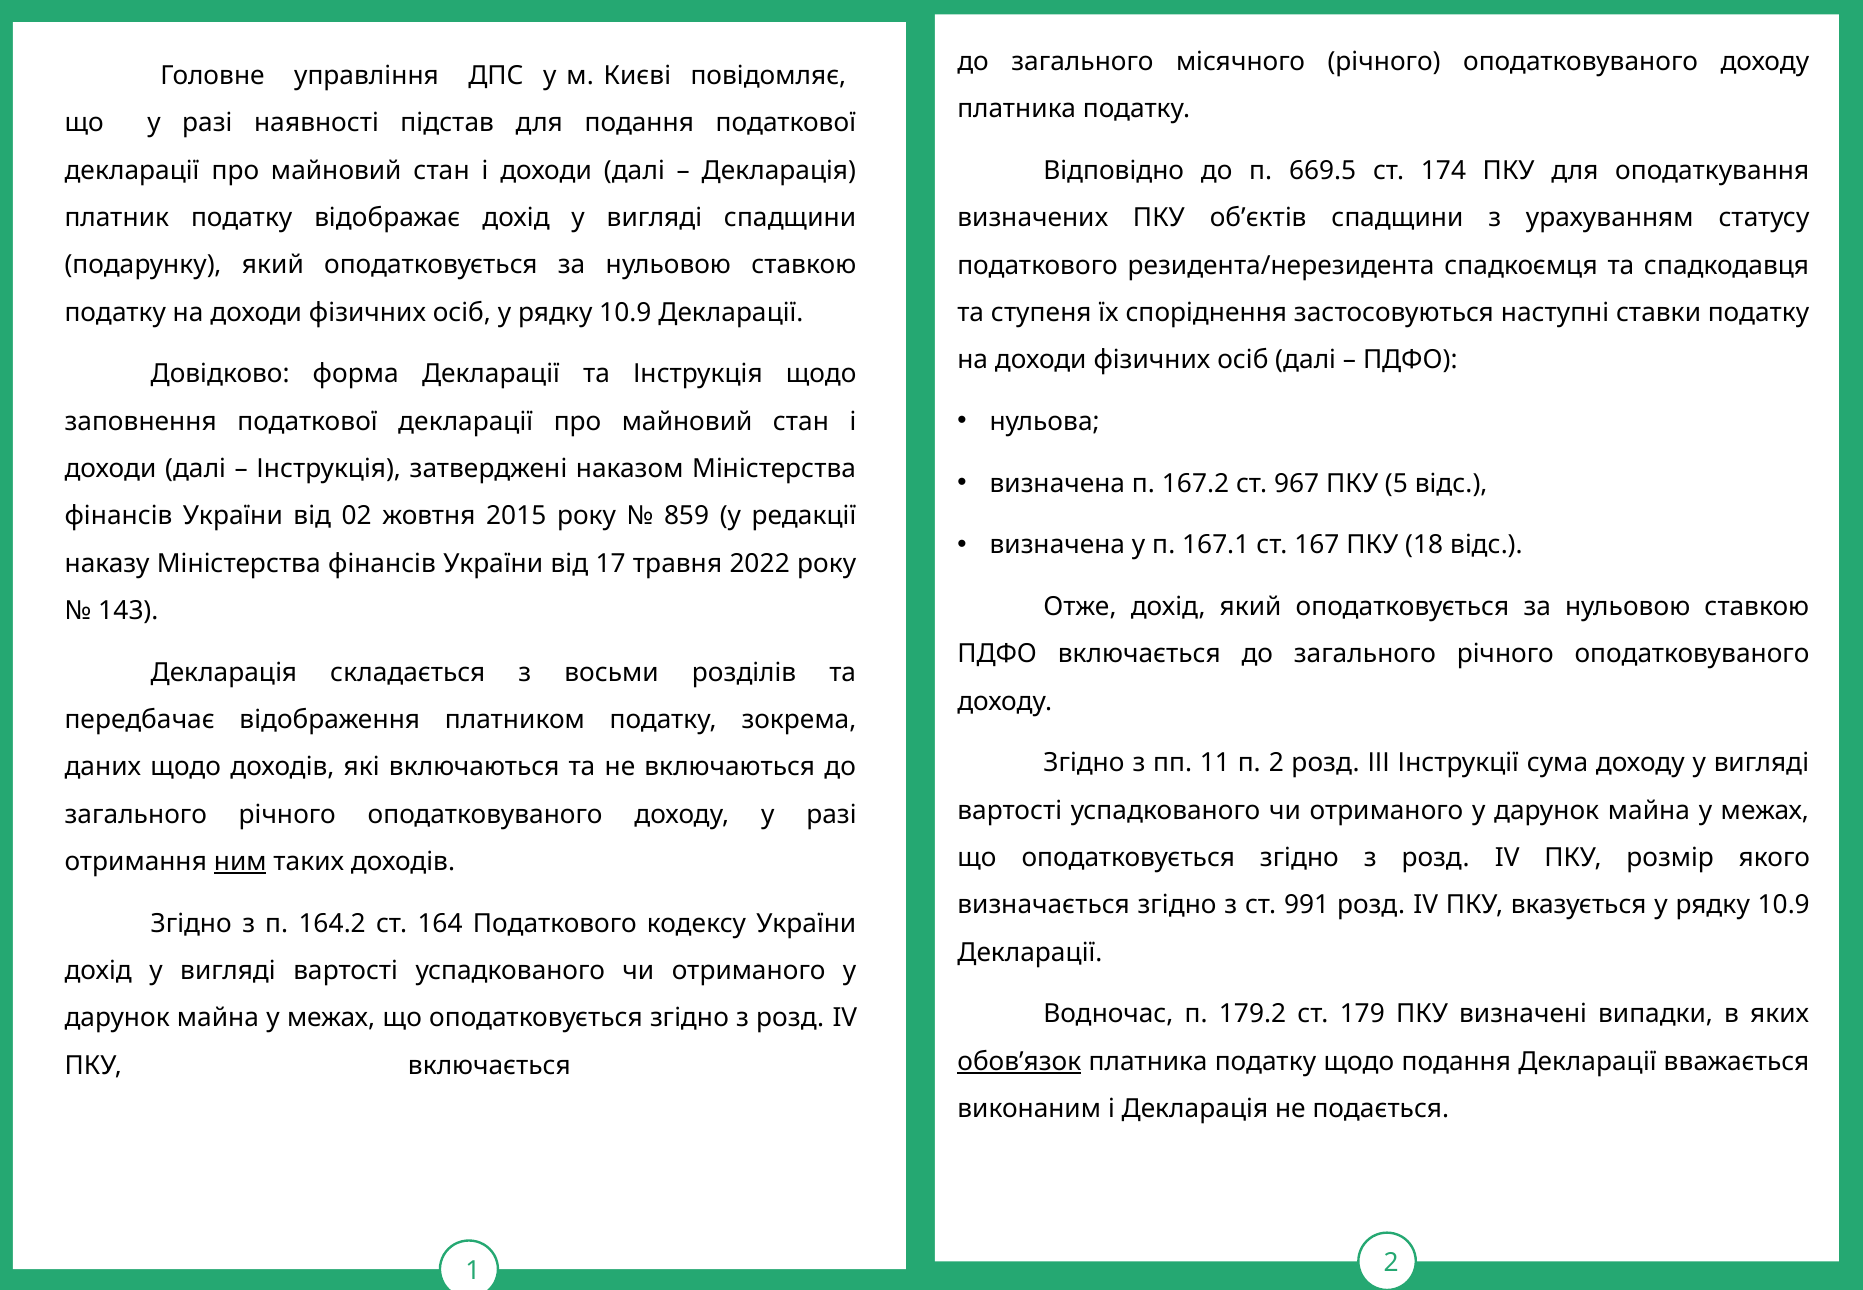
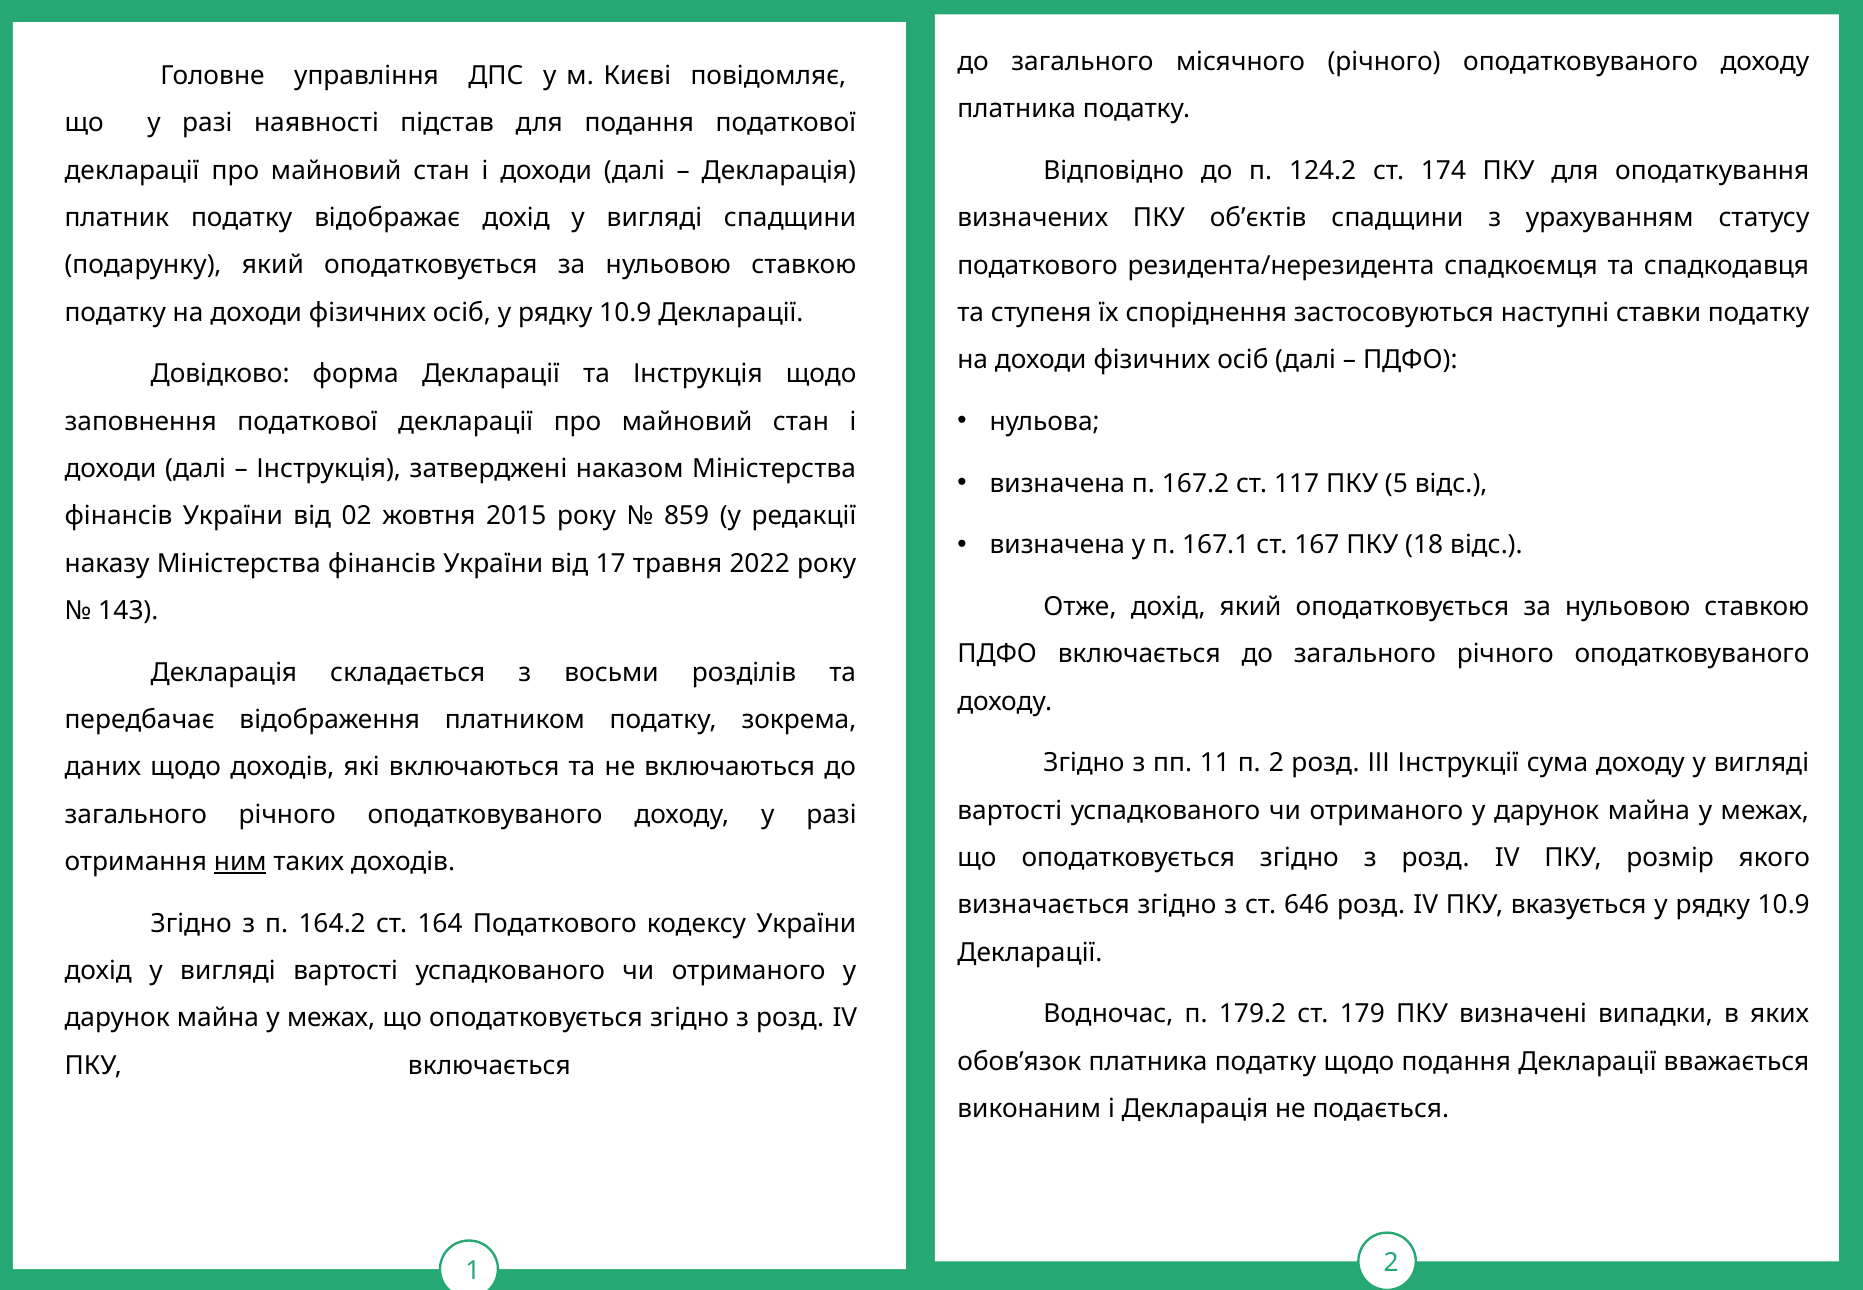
669.5: 669.5 -> 124.2
967: 967 -> 117
991: 991 -> 646
обов’язок underline: present -> none
